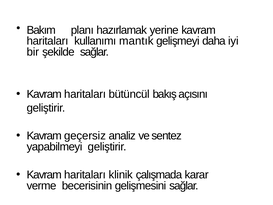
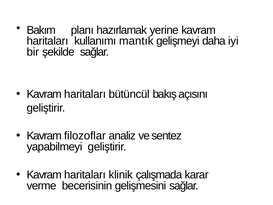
geçersiz: geçersiz -> filozoflar
